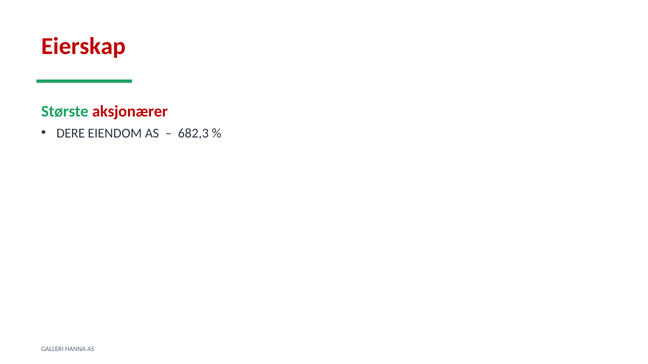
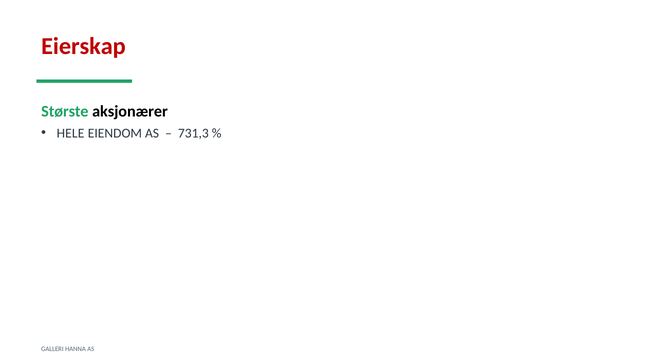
aksjonærer colour: red -> black
DERE: DERE -> HELE
682,3: 682,3 -> 731,3
